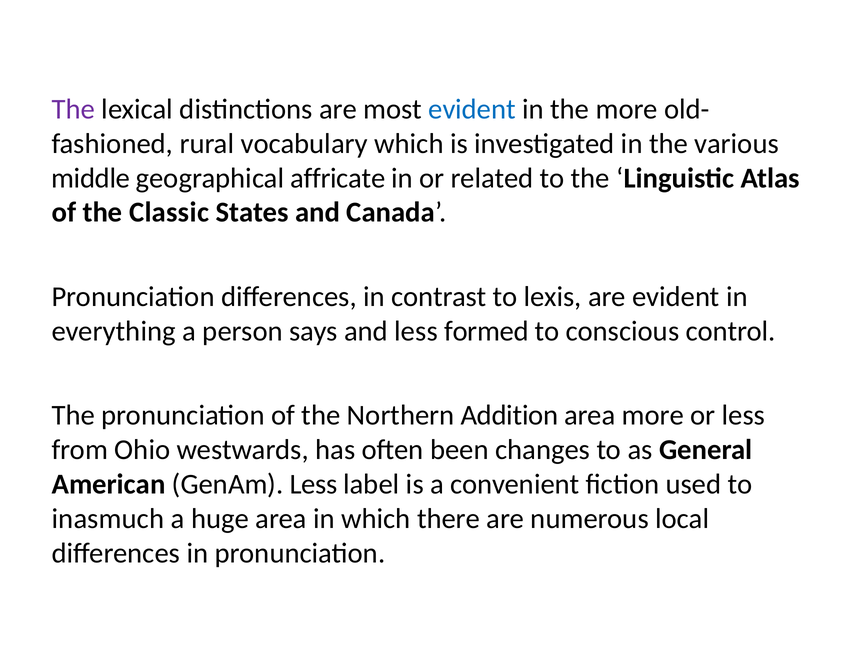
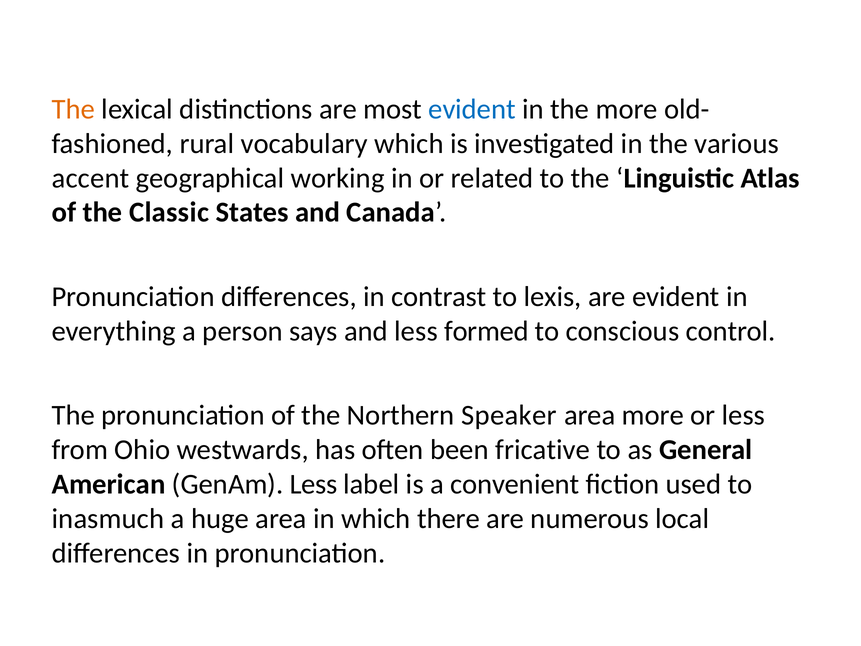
The at (73, 109) colour: purple -> orange
middle: middle -> accent
affricate: affricate -> working
Addition: Addition -> Speaker
changes: changes -> fricative
